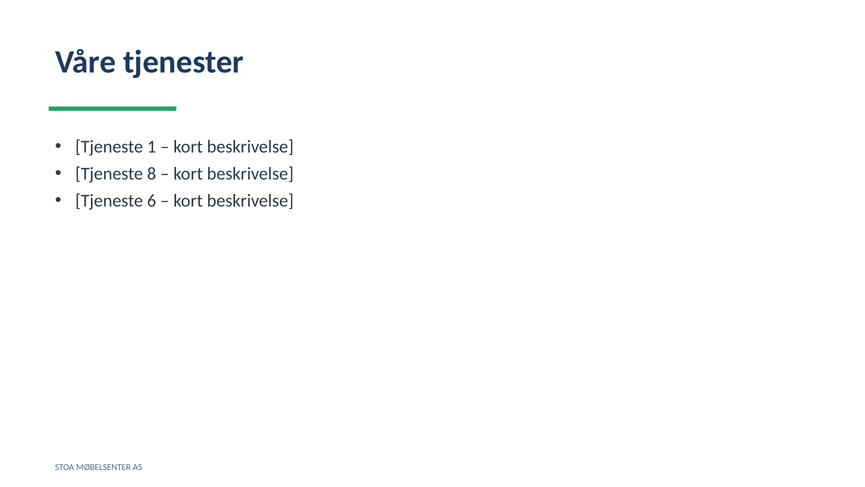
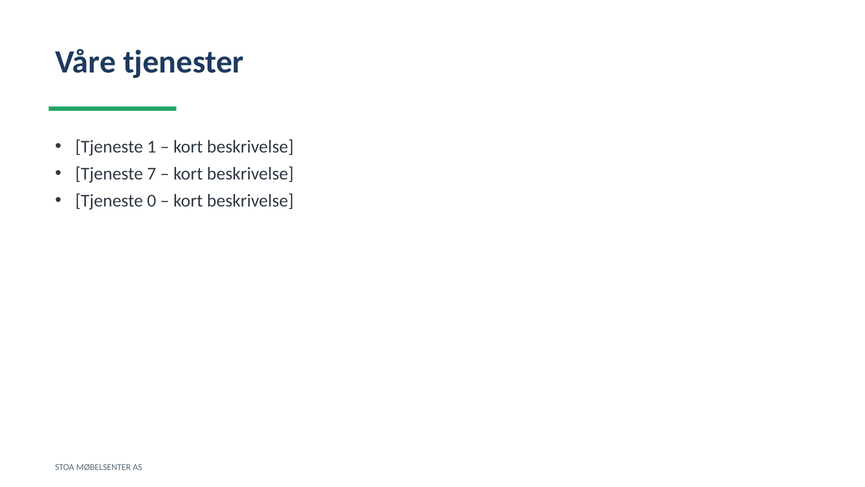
8: 8 -> 7
6: 6 -> 0
